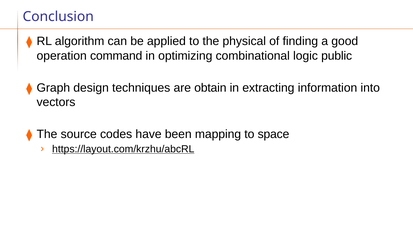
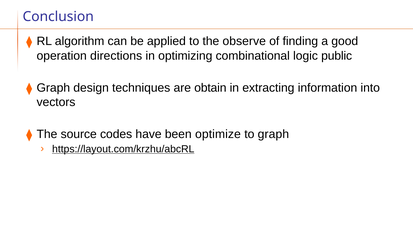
physical: physical -> observe
command: command -> directions
mapping: mapping -> optimize
to space: space -> graph
